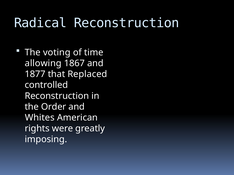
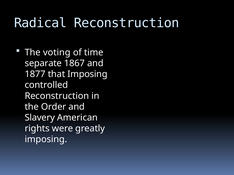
allowing: allowing -> separate
that Replaced: Replaced -> Imposing
Whites: Whites -> Slavery
